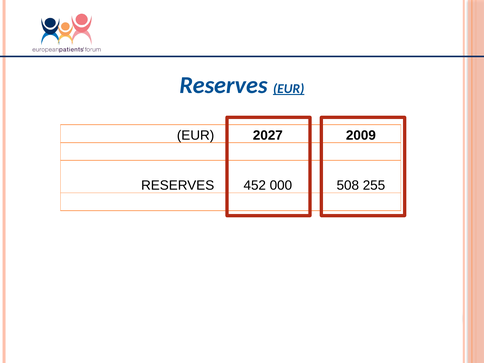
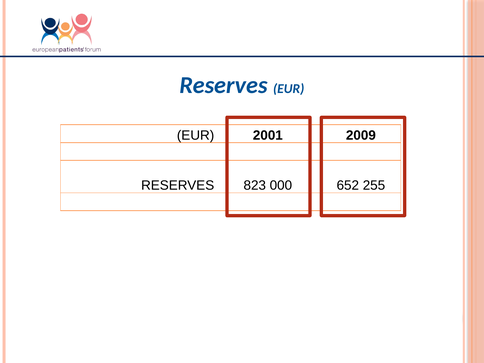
EUR at (289, 89) underline: present -> none
2027: 2027 -> 2001
452: 452 -> 823
508: 508 -> 652
